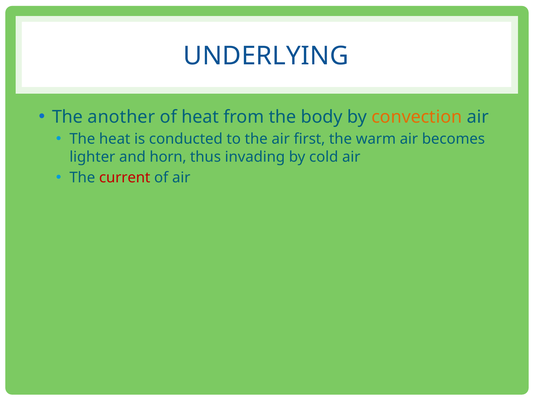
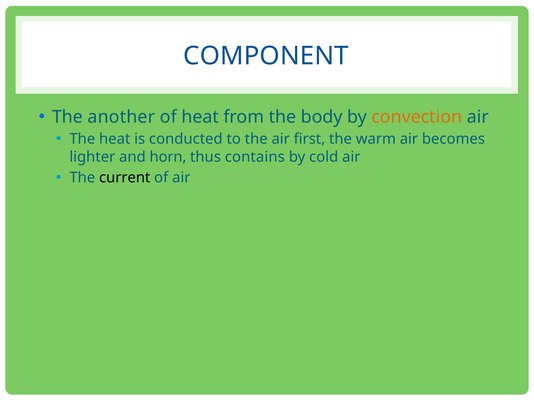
UNDERLYING: UNDERLYING -> COMPONENT
invading: invading -> contains
current colour: red -> black
